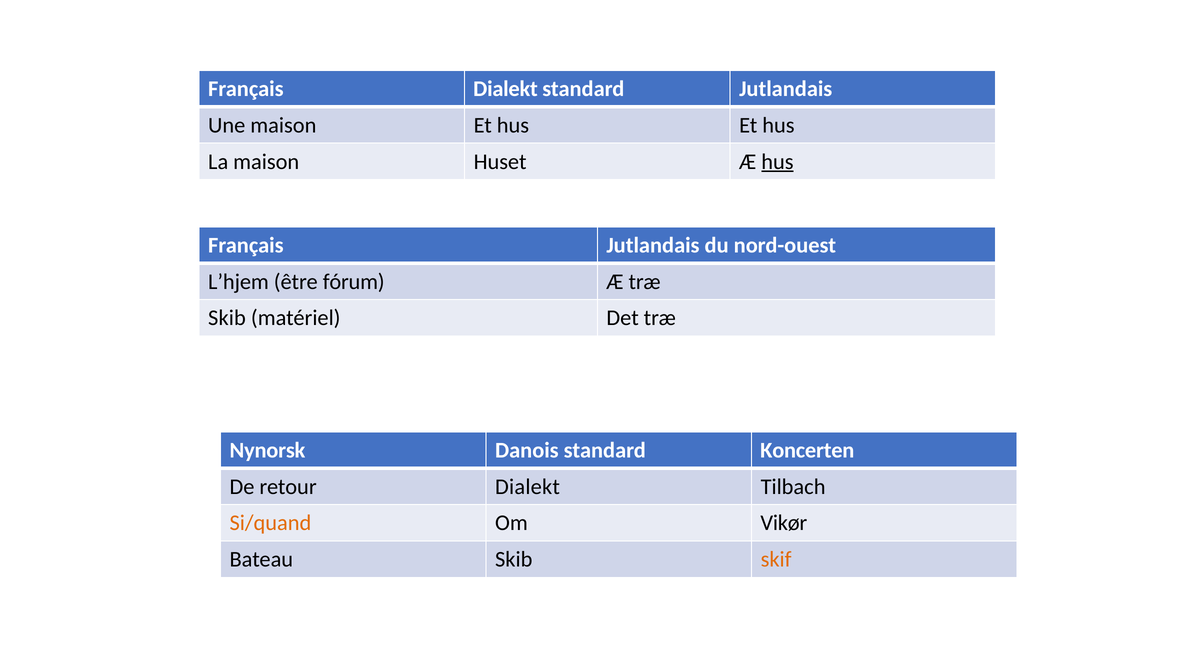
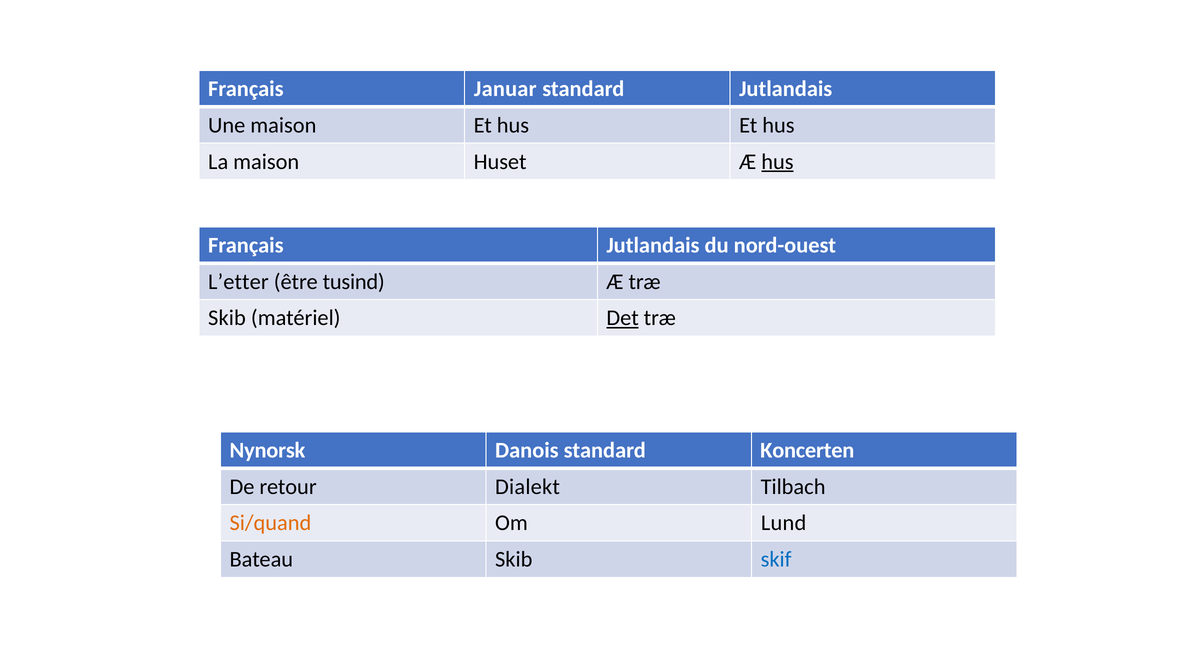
Français Dialekt: Dialekt -> Januar
L’hjem: L’hjem -> L’etter
fórum: fórum -> tusind
Det underline: none -> present
Vikør: Vikør -> Lund
skif colour: orange -> blue
